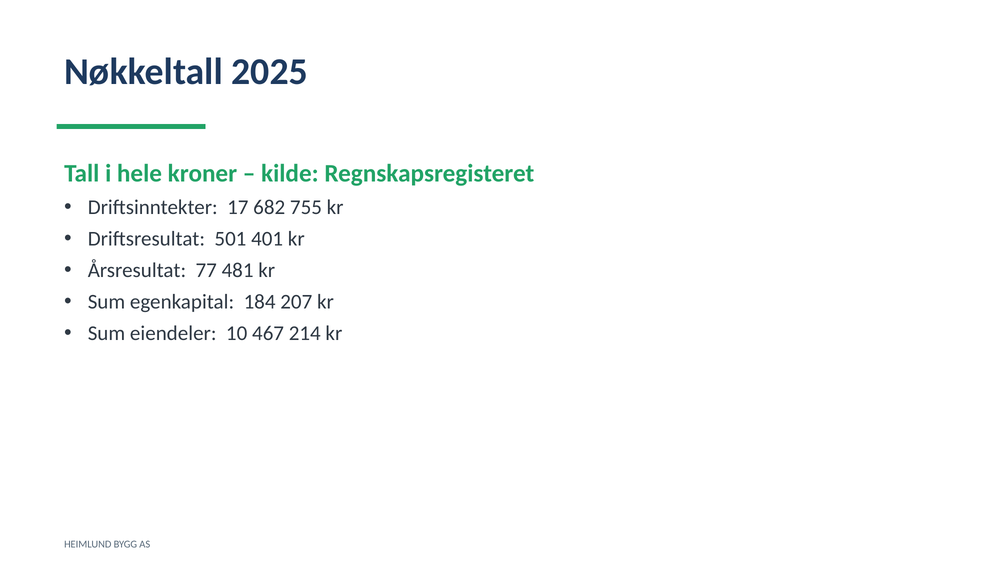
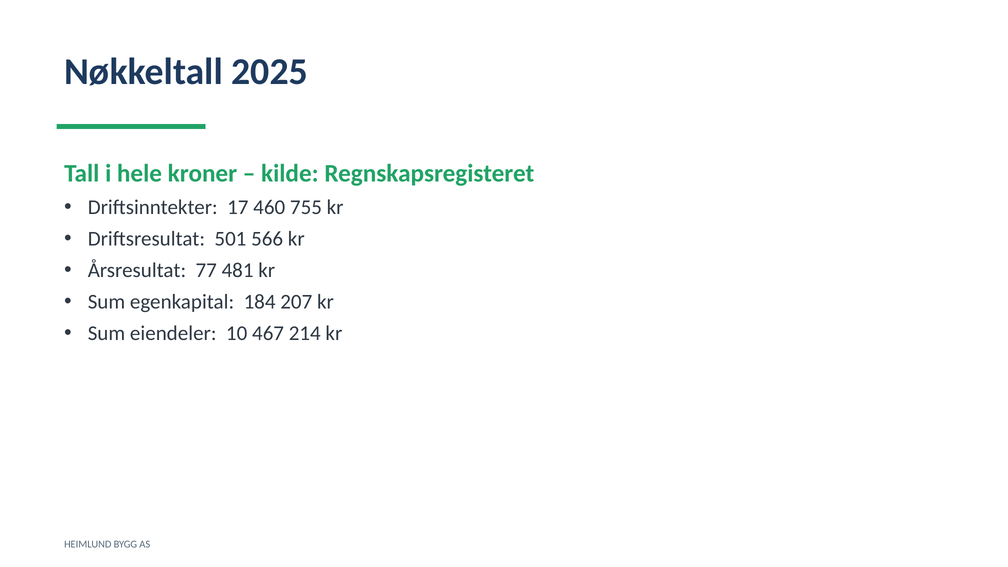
682: 682 -> 460
401: 401 -> 566
